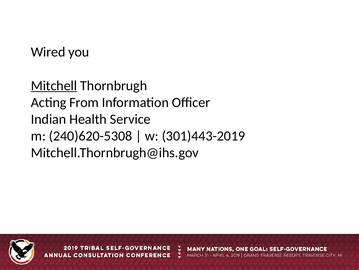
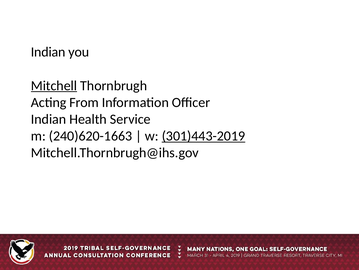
Wired at (48, 52): Wired -> Indian
240)620-5308: 240)620-5308 -> 240)620-1663
301)443-2019 underline: none -> present
